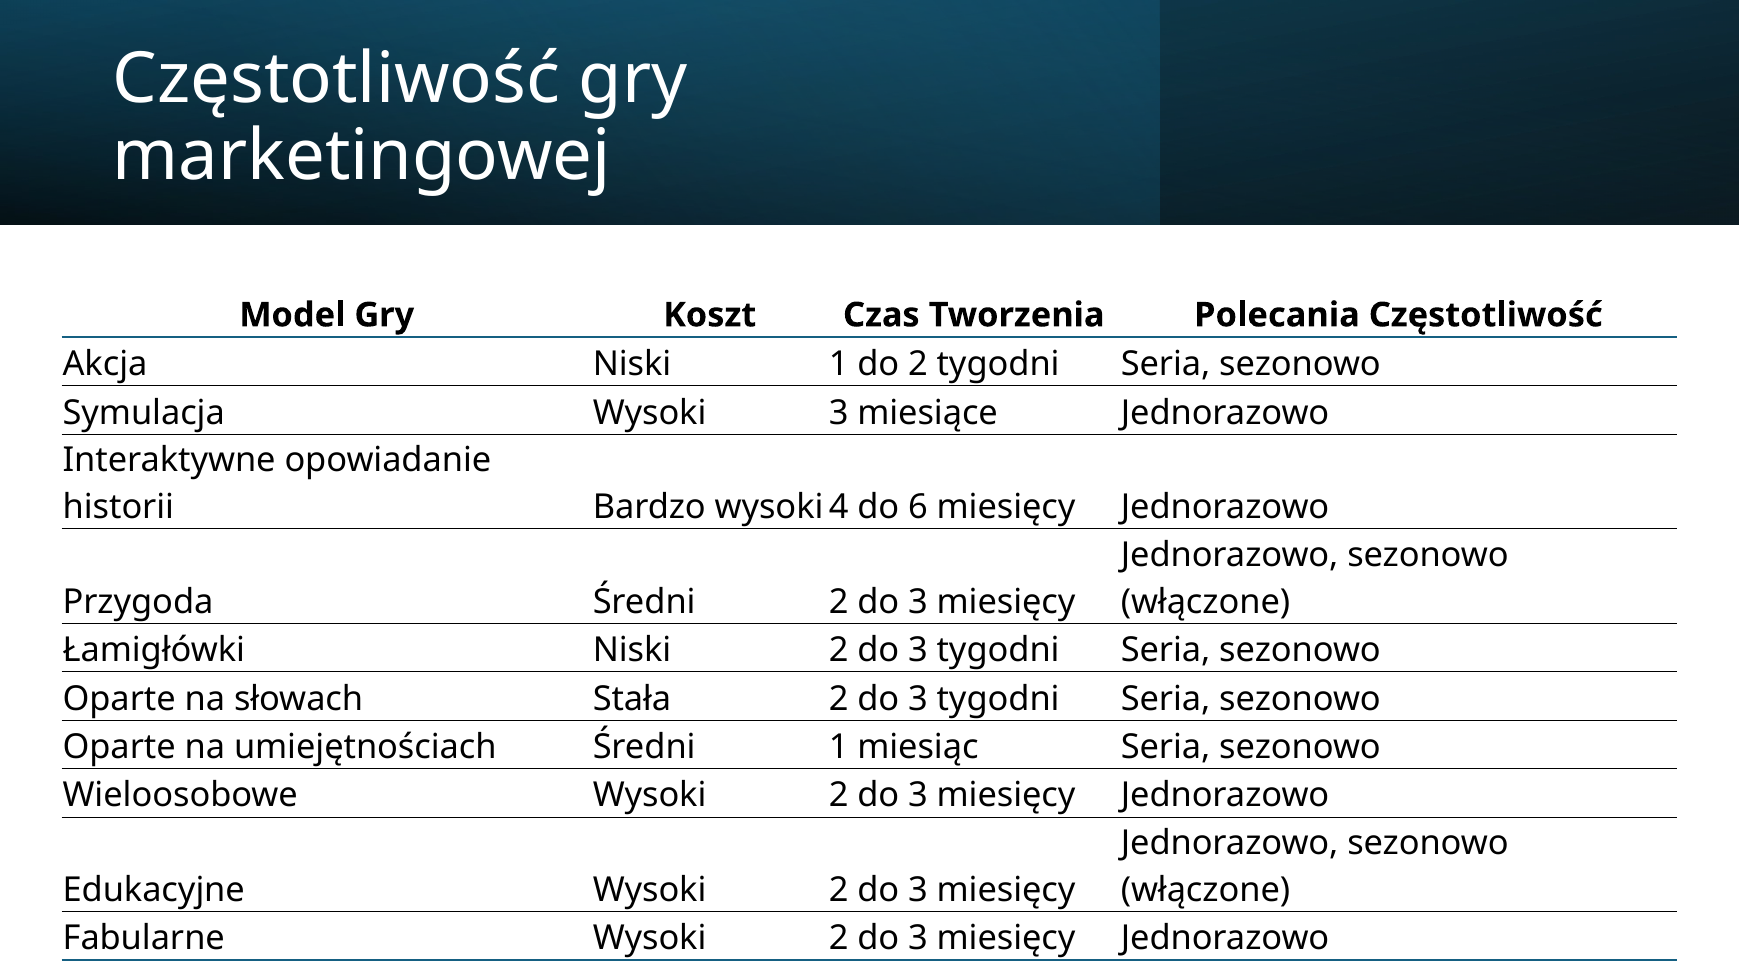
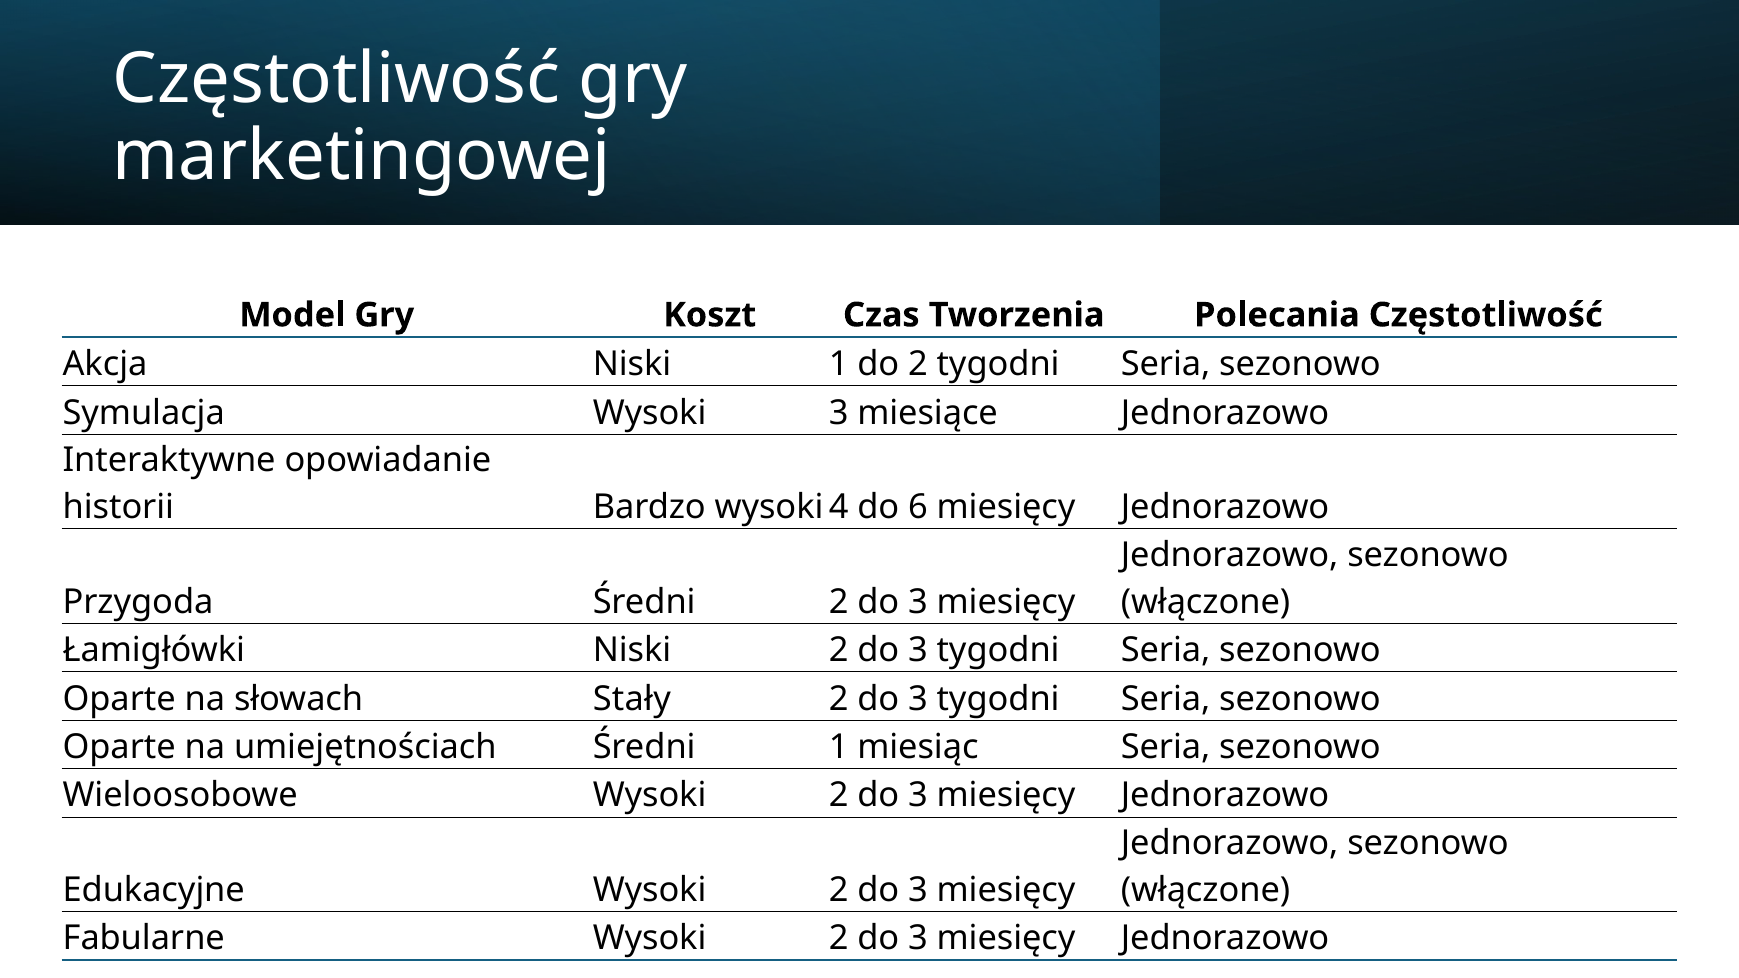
Stała: Stała -> Stały
